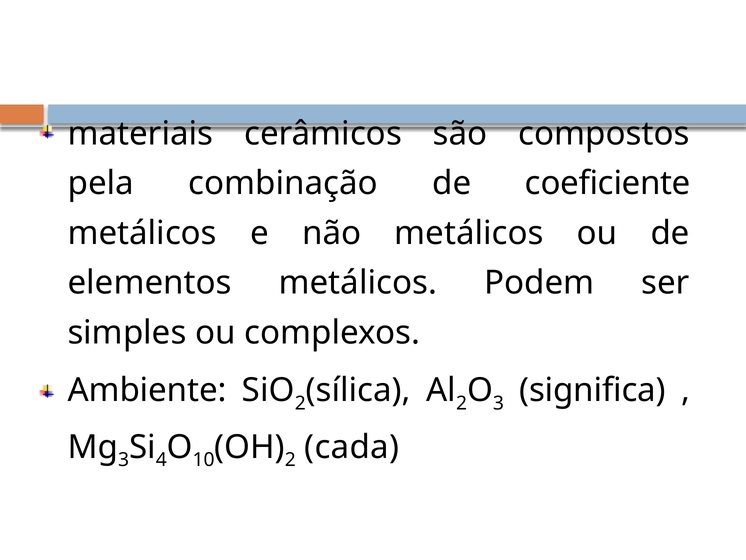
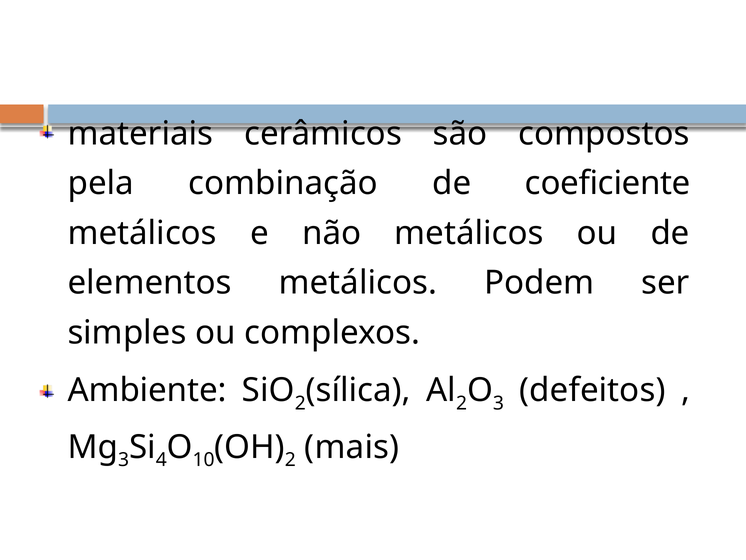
significa: significa -> defeitos
cada: cada -> mais
